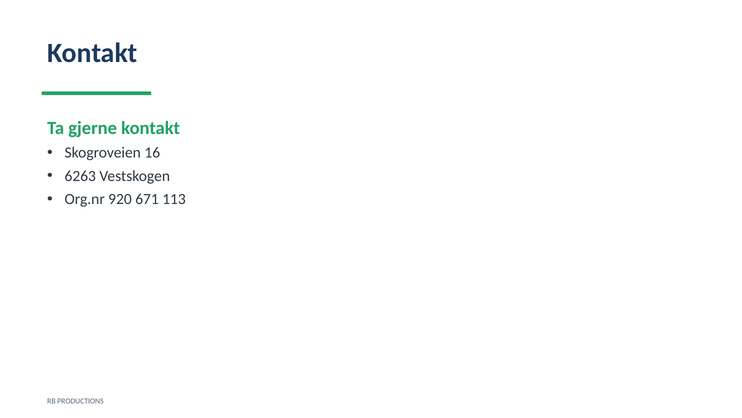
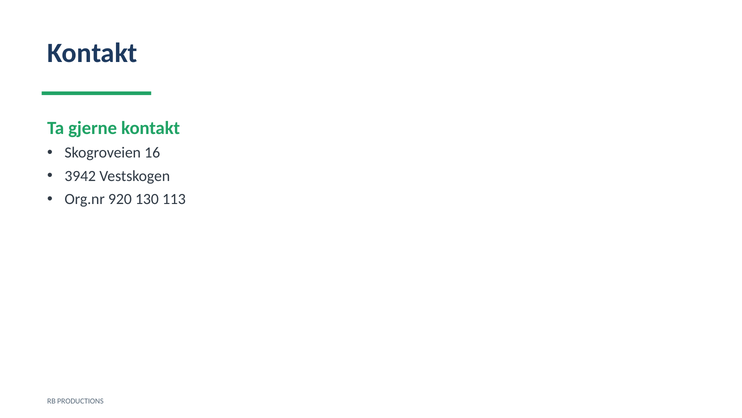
6263: 6263 -> 3942
671: 671 -> 130
